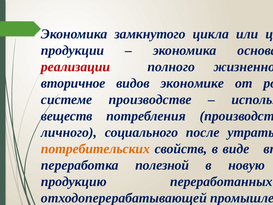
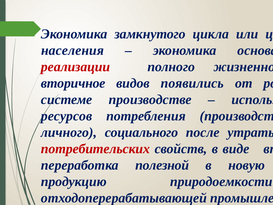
продукции: продукции -> населения
экономике: экономике -> появились
веществ: веществ -> ресурсов
потребительских colour: orange -> red
переработанных: переработанных -> природоемкости
